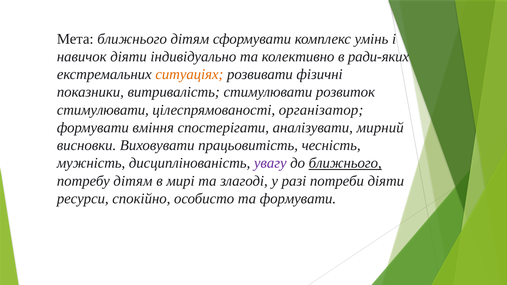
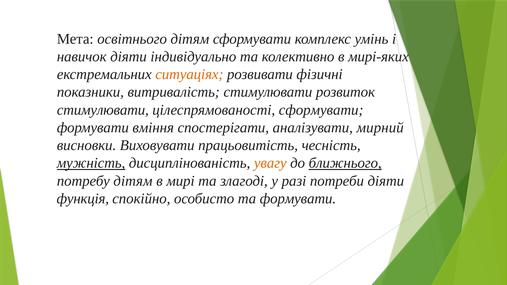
Мета ближнього: ближнього -> освітнього
ради-яких: ради-яких -> мирі-яких
цілеспрямованості організатор: організатор -> сформувати
мужність underline: none -> present
увагу colour: purple -> orange
ресурси: ресурси -> функція
